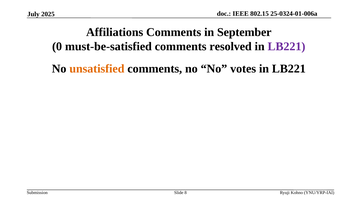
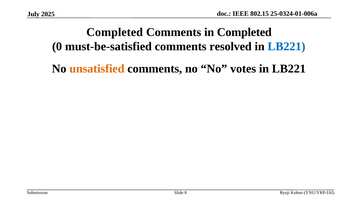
Affiliations at (115, 32): Affiliations -> Completed
in September: September -> Completed
LB221 at (286, 46) colour: purple -> blue
